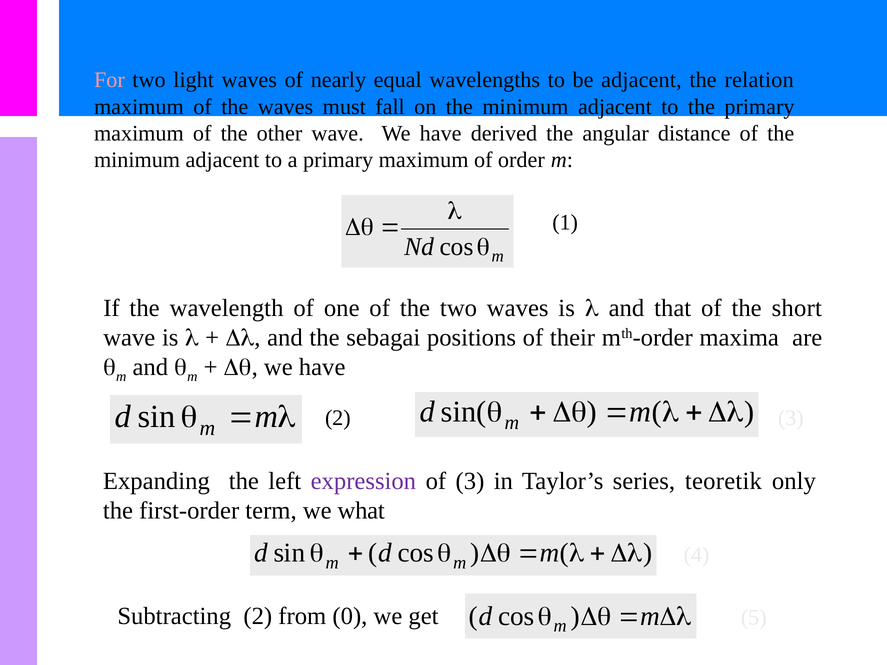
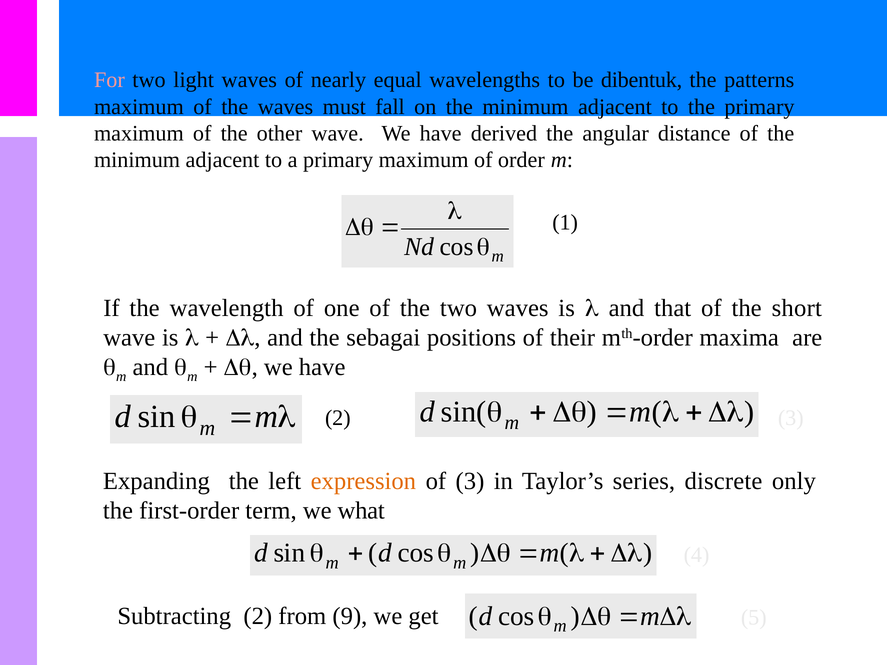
be adjacent: adjacent -> dibentuk
relation: relation -> patterns
expression colour: purple -> orange
teoretik: teoretik -> discrete
0: 0 -> 9
